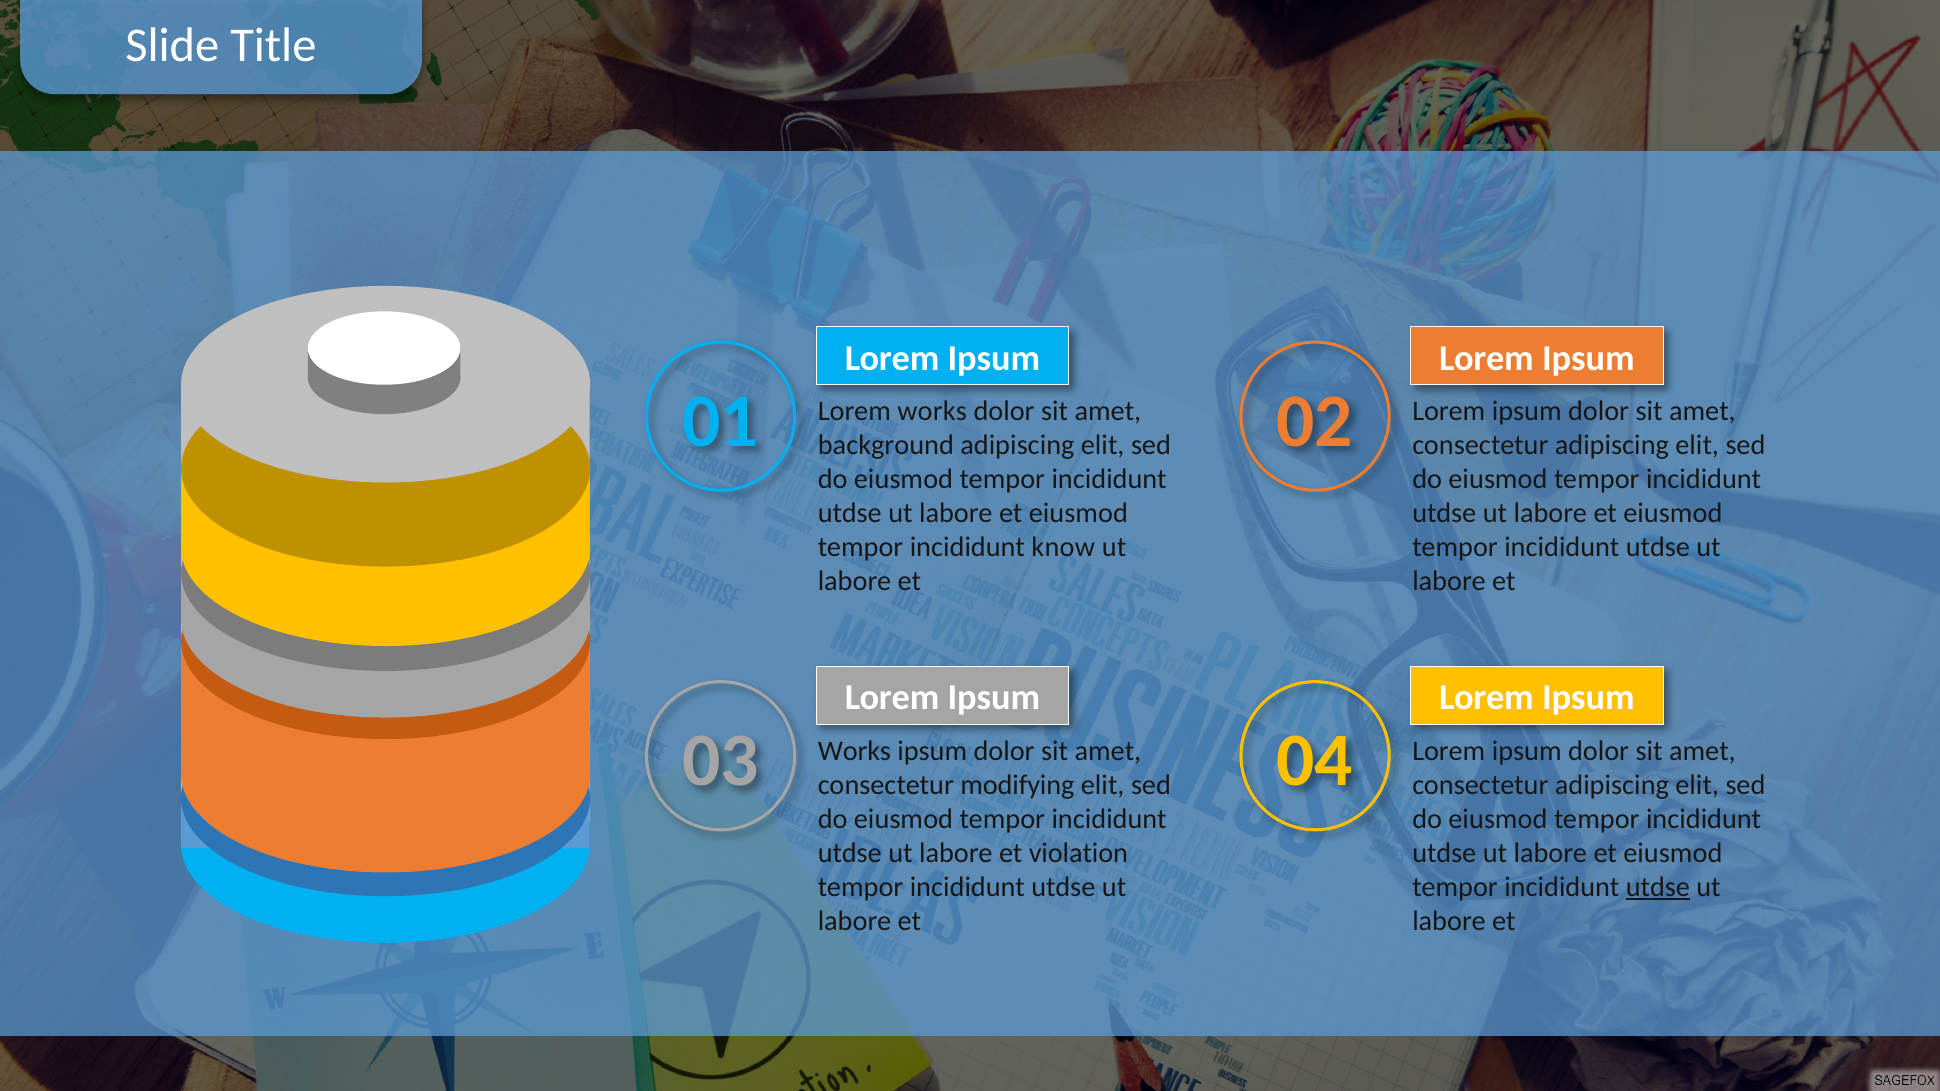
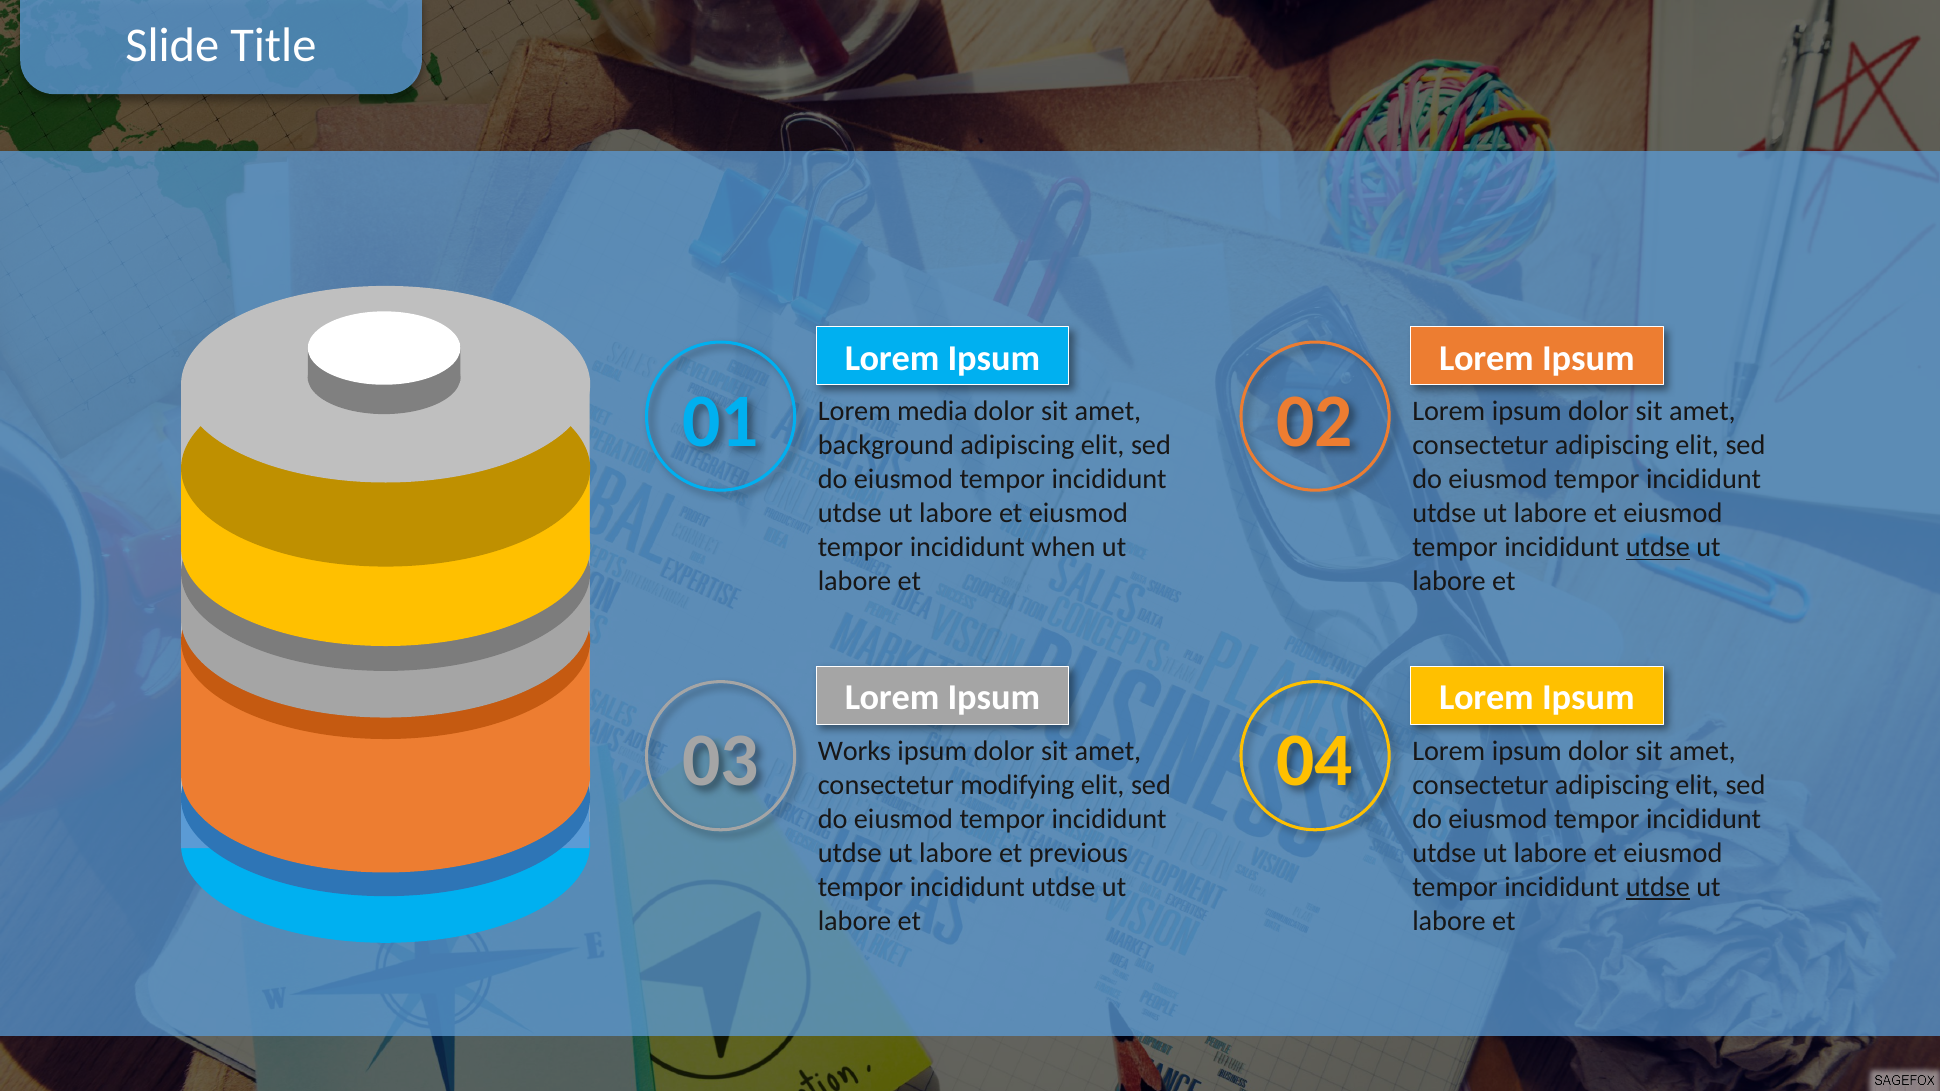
Lorem works: works -> media
know: know -> when
utdse at (1658, 548) underline: none -> present
violation: violation -> previous
